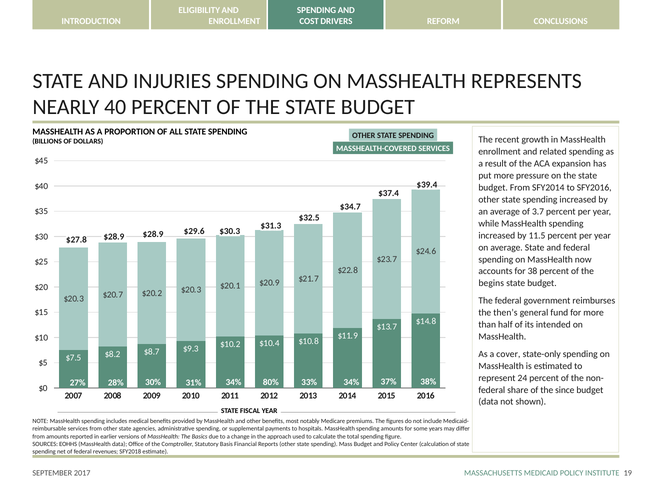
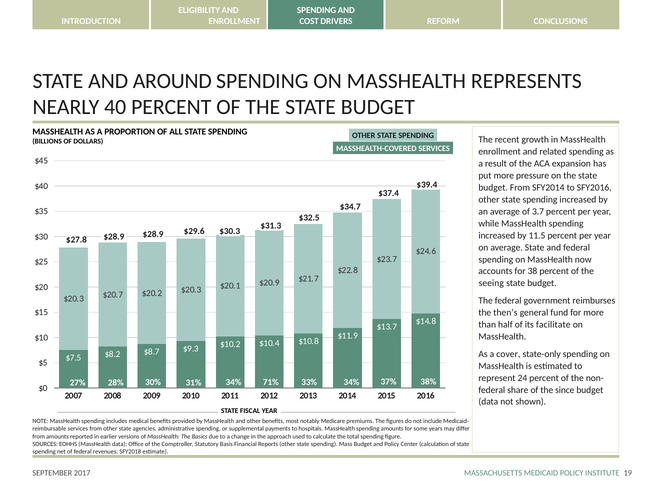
INJURIES: INJURIES -> AROUND
begins: begins -> seeing
intended: intended -> facilitate
80%: 80% -> 71%
